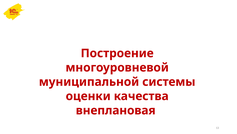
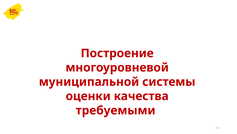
внеплановая: внеплановая -> требуемыми
